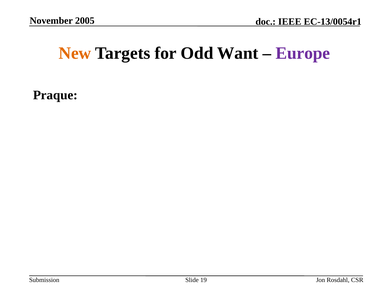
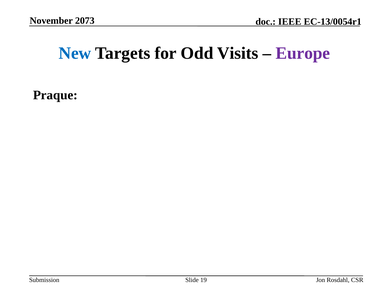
2005: 2005 -> 2073
New colour: orange -> blue
Want: Want -> Visits
